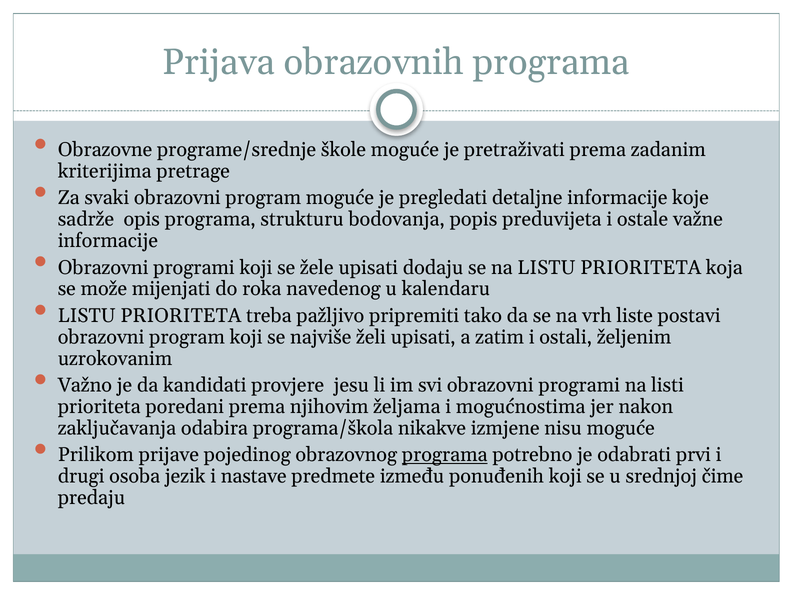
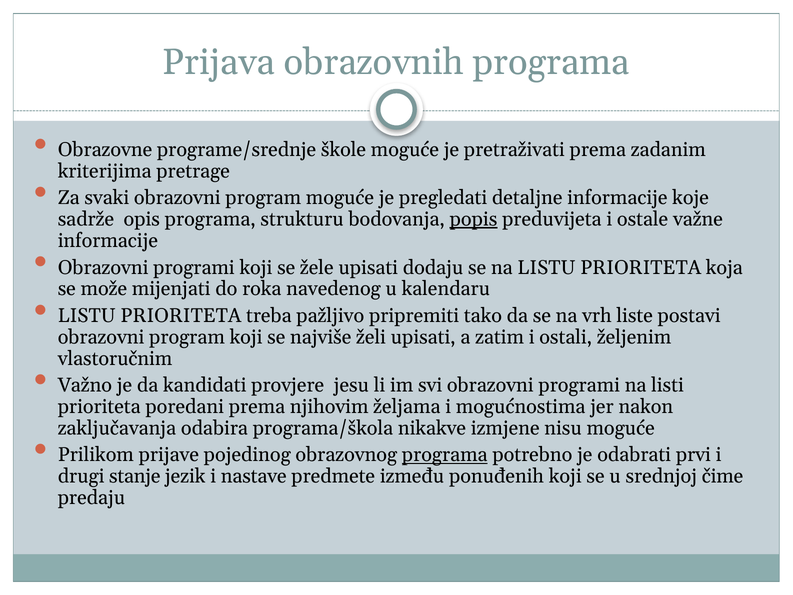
popis underline: none -> present
uzrokovanim: uzrokovanim -> vlastoručnim
osoba: osoba -> stanje
